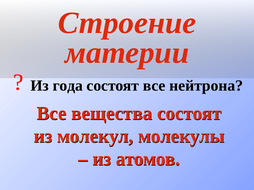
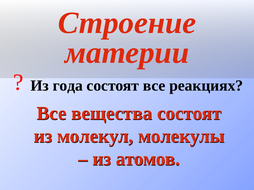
нейтрона: нейтрона -> реакциях
